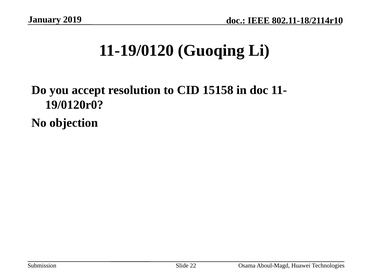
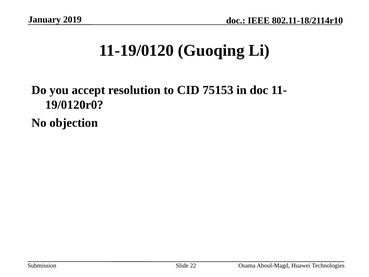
15158: 15158 -> 75153
